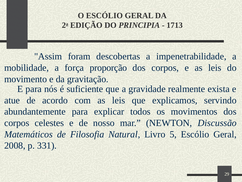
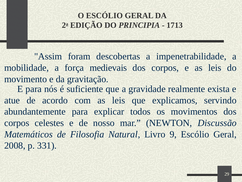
proporção: proporção -> medievais
5: 5 -> 9
